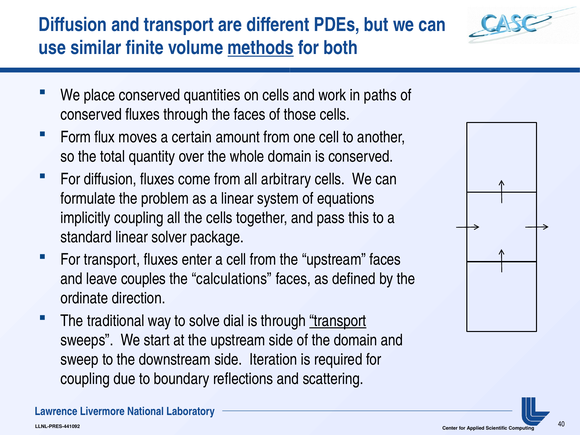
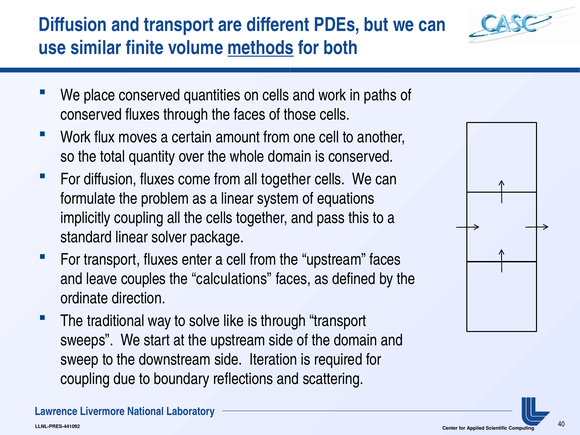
Form at (76, 137): Form -> Work
all arbitrary: arbitrary -> together
dial: dial -> like
transport at (338, 321) underline: present -> none
